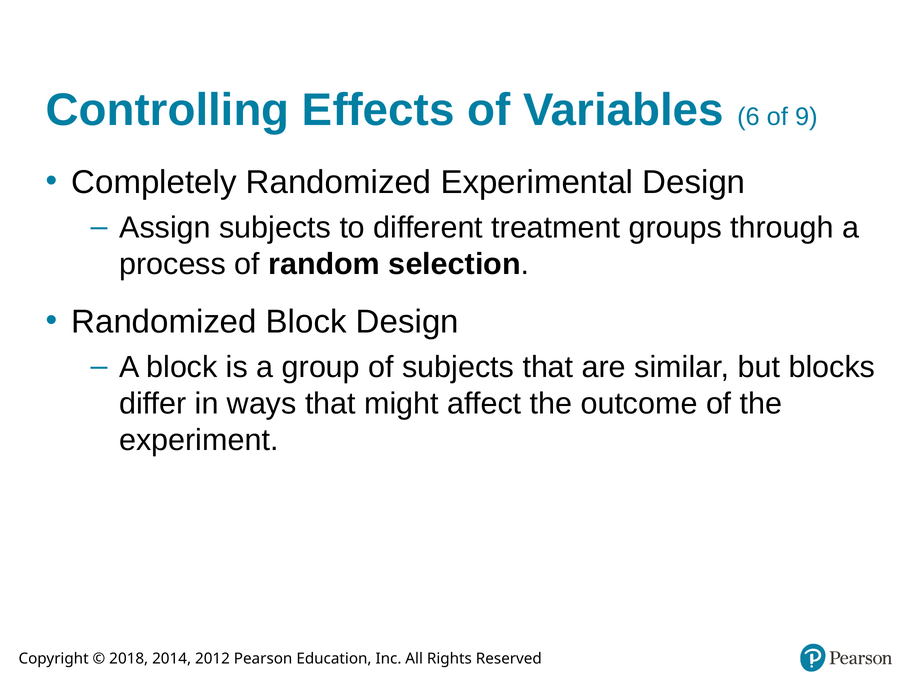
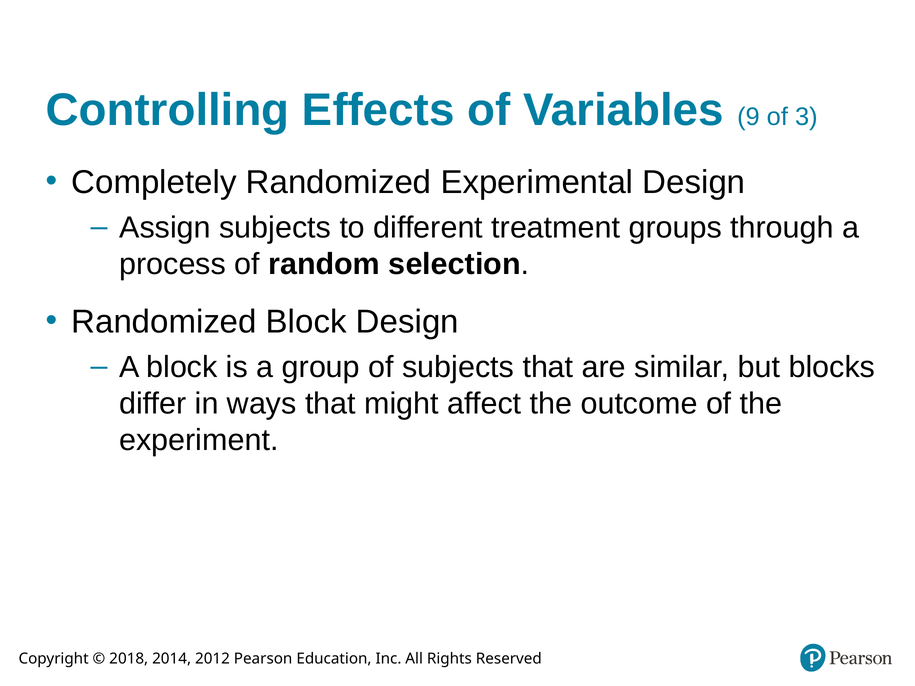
6: 6 -> 9
9: 9 -> 3
